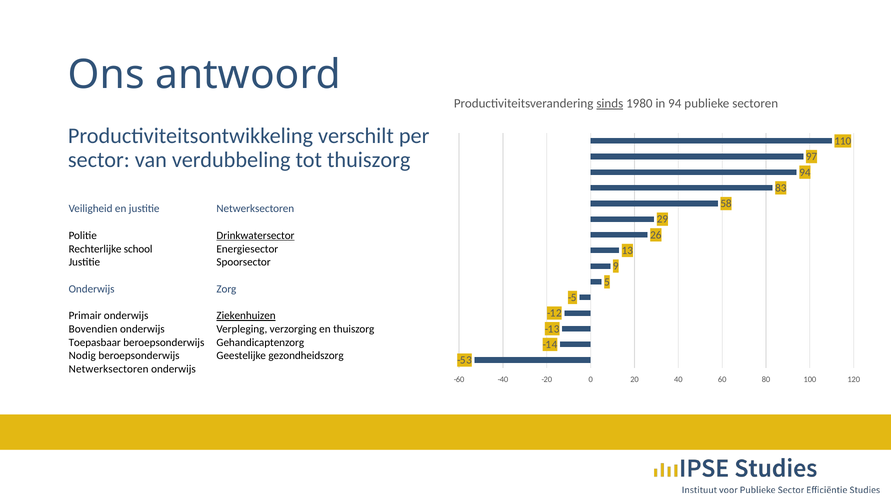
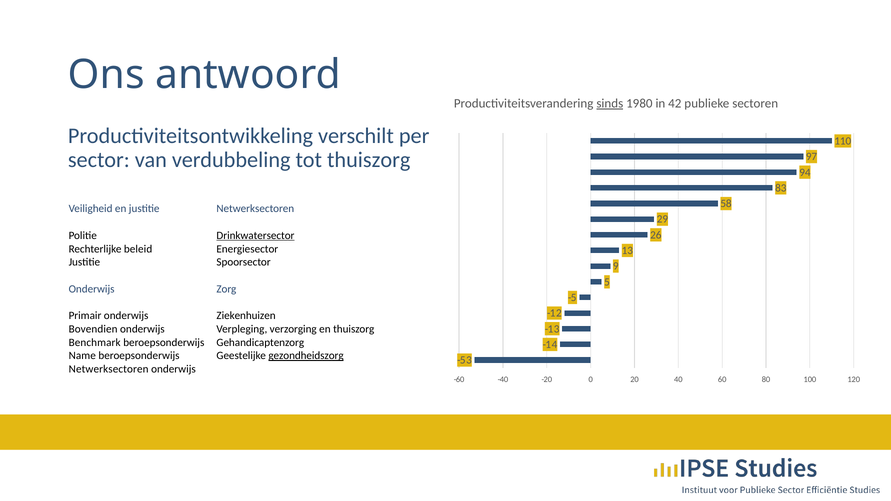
in 94: 94 -> 42
school: school -> beleid
Ziekenhuizen underline: present -> none
Toepasbaar: Toepasbaar -> Benchmark
Nodig: Nodig -> Name
gezondheidszorg underline: none -> present
